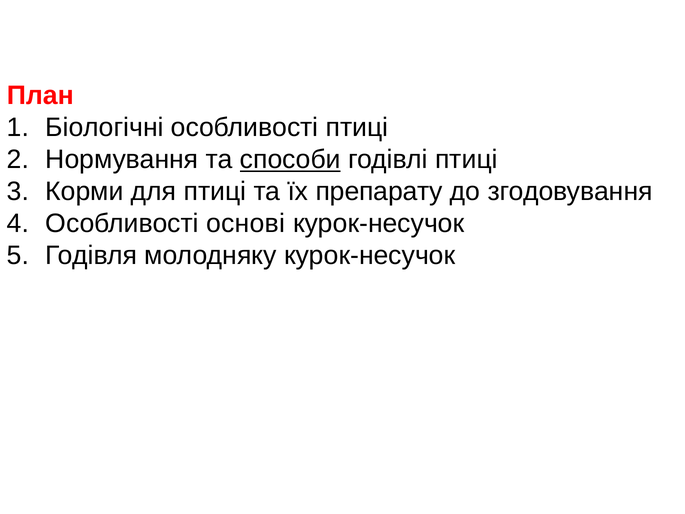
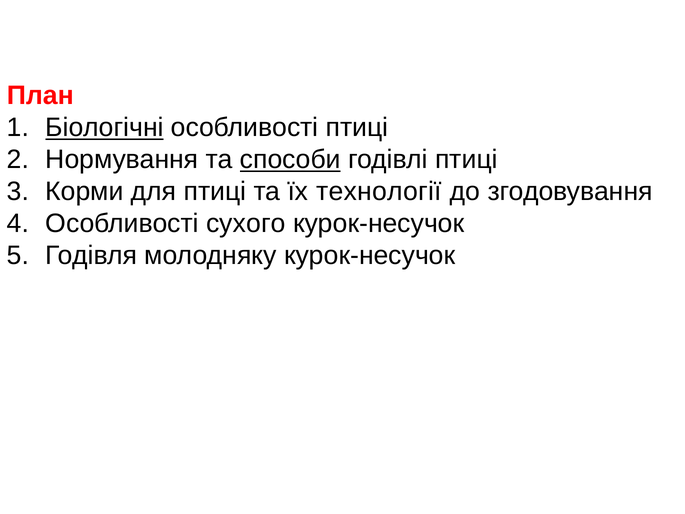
Біологічні underline: none -> present
препарату: препарату -> технології
основі: основі -> сухого
